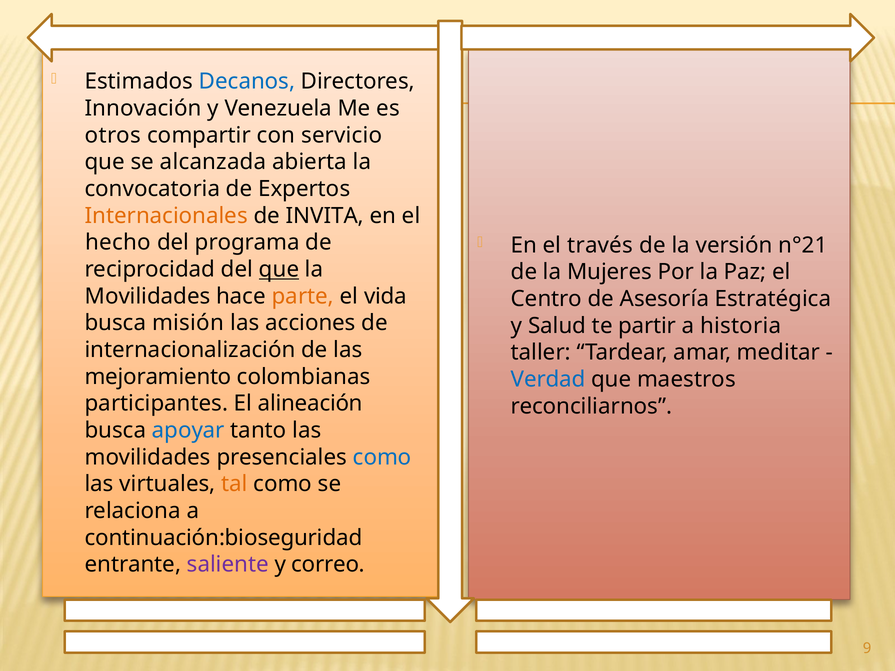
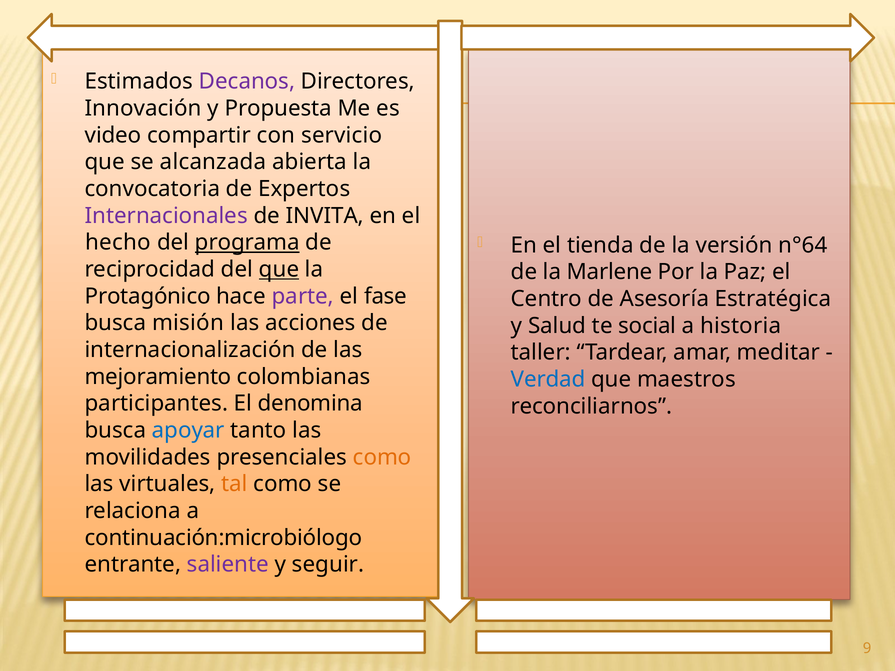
Decanos colour: blue -> purple
Venezuela: Venezuela -> Propuesta
otros: otros -> video
Internacionales colour: orange -> purple
programa underline: none -> present
través: través -> tienda
n°21: n°21 -> n°64
Mujeres: Mujeres -> Marlene
Movilidades at (148, 296): Movilidades -> Protagónico
parte colour: orange -> purple
vida: vida -> fase
partir: partir -> social
alineación: alineación -> denomina
como at (382, 457) colour: blue -> orange
continuación:bioseguridad: continuación:bioseguridad -> continuación:microbiólogo
correo: correo -> seguir
